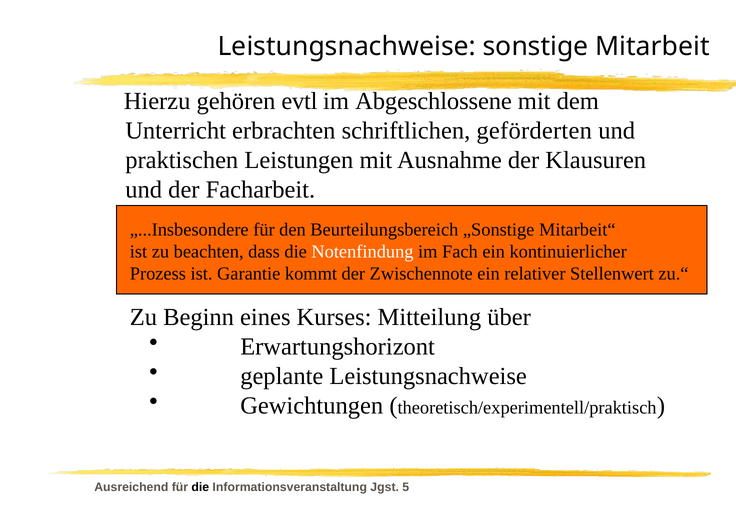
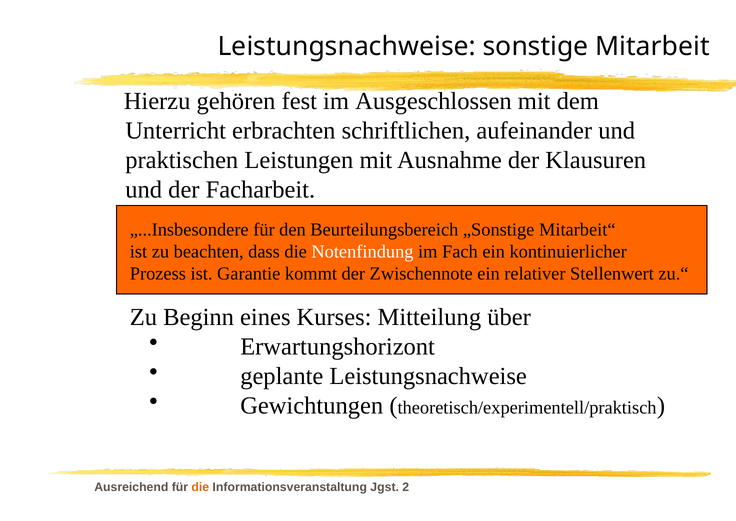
evtl: evtl -> fest
Abgeschlossene: Abgeschlossene -> Ausgeschlossen
geförderten: geförderten -> aufeinander
die at (200, 487) colour: black -> orange
5: 5 -> 2
